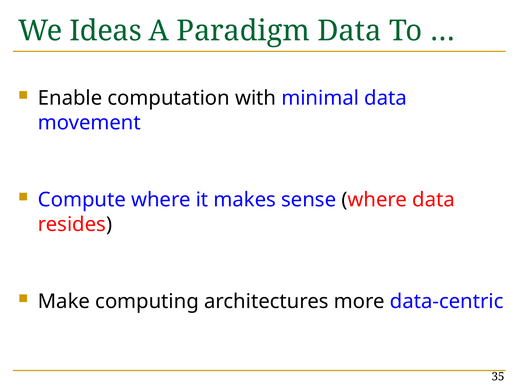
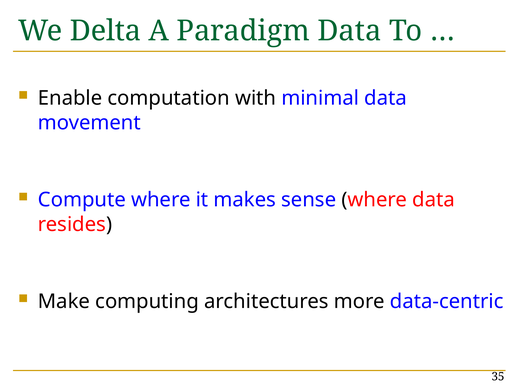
Ideas: Ideas -> Delta
